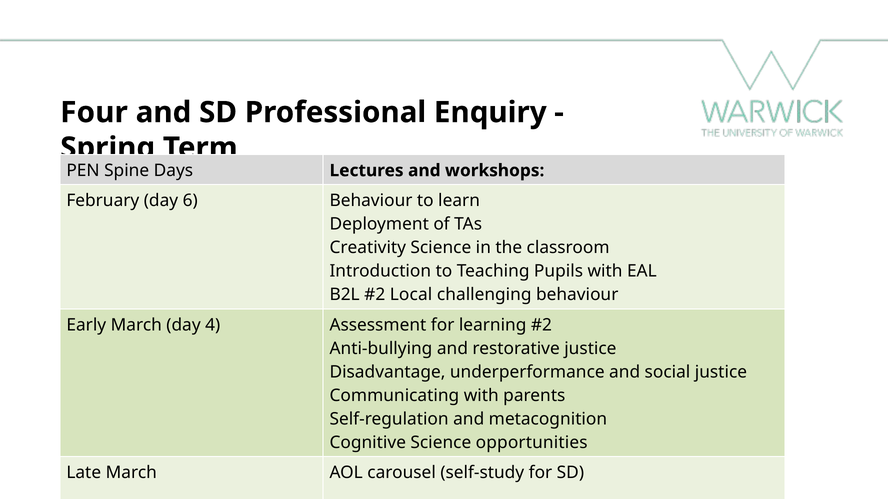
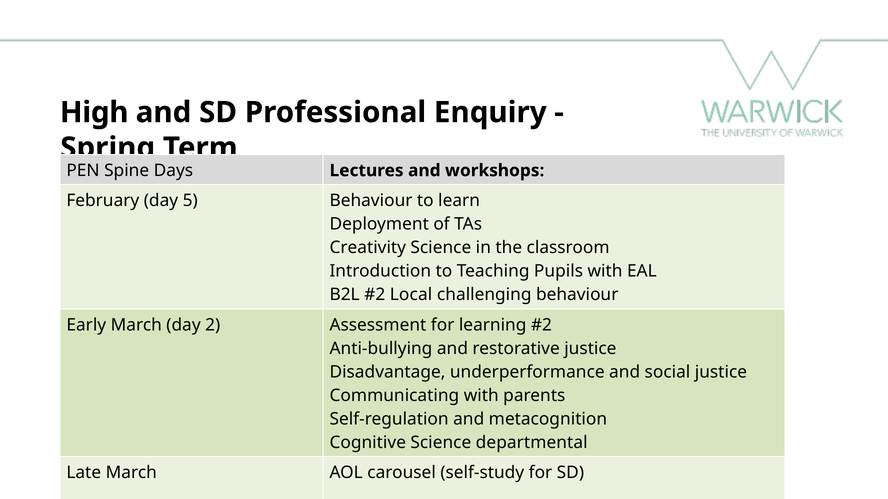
Four: Four -> High
6: 6 -> 5
4: 4 -> 2
opportunities: opportunities -> departmental
